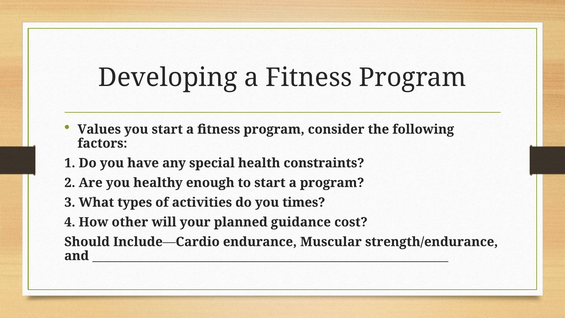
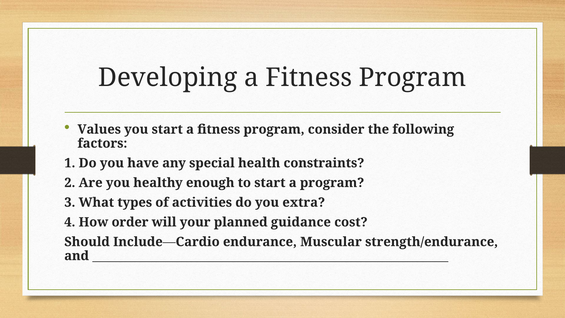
times: times -> extra
other: other -> order
